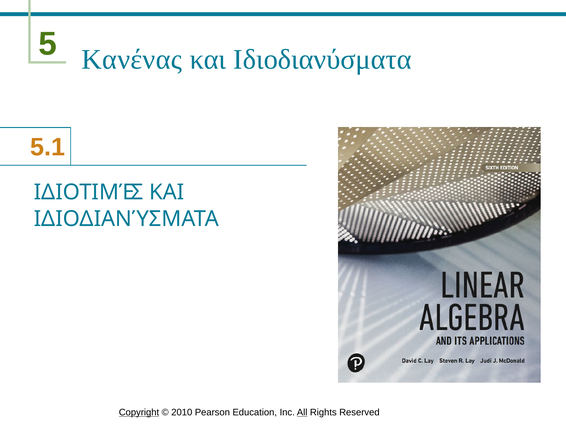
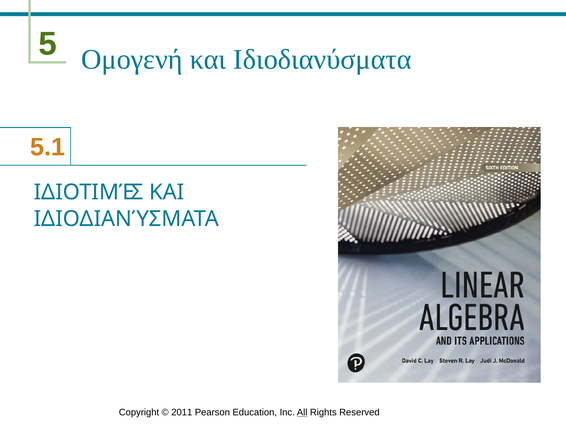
Κανένας: Κανένας -> Ομογενή
Copyright underline: present -> none
2010: 2010 -> 2011
